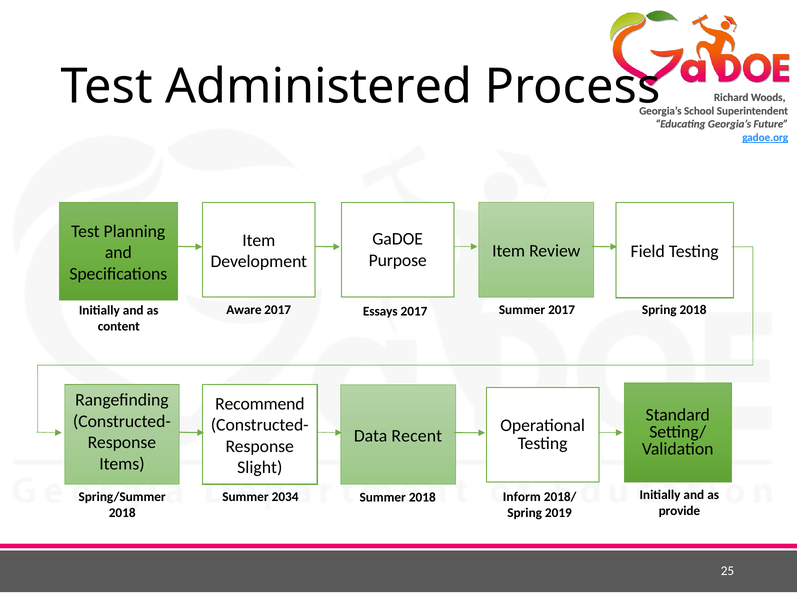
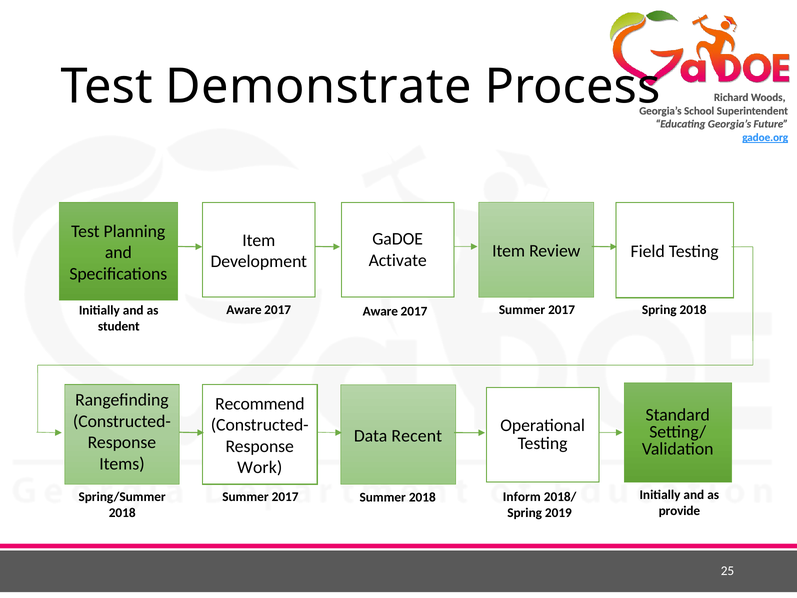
Administered: Administered -> Demonstrate
Purpose: Purpose -> Activate
Essays at (380, 311): Essays -> Aware
content: content -> student
Slight: Slight -> Work
2034 at (285, 497): 2034 -> 2017
